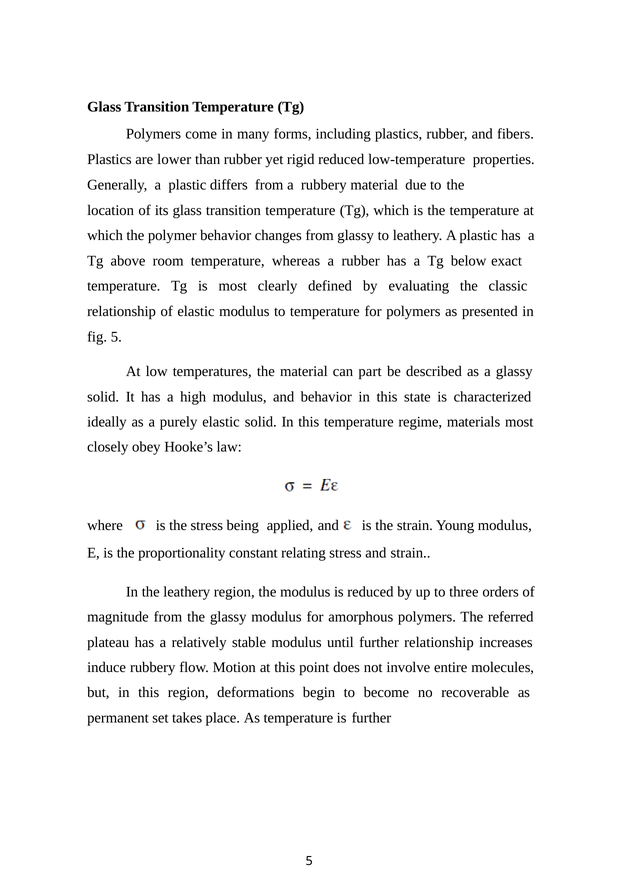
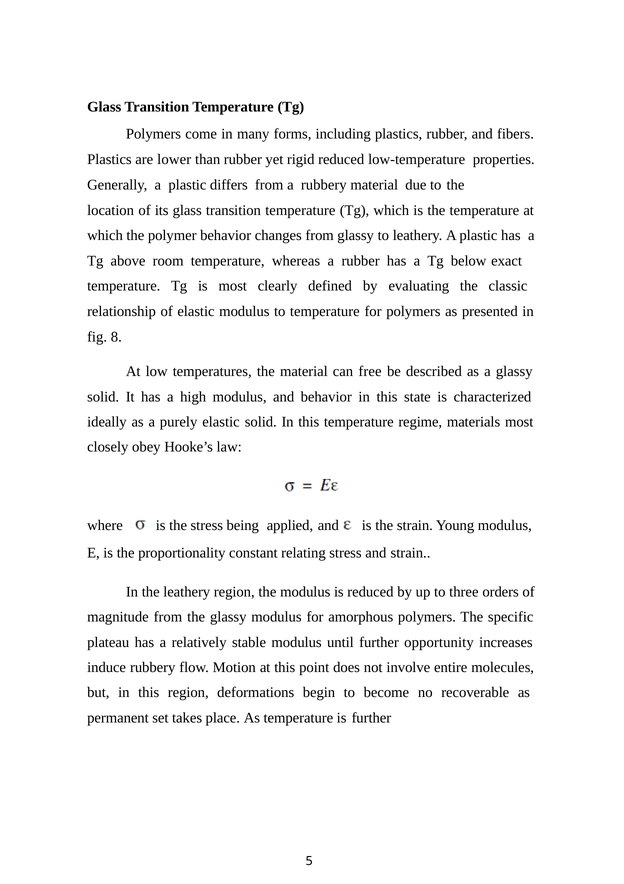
fig 5: 5 -> 8
part: part -> free
referred: referred -> specific
further relationship: relationship -> opportunity
